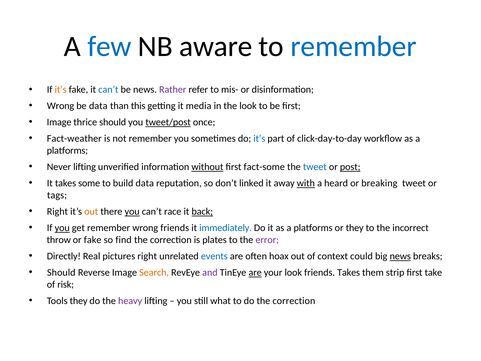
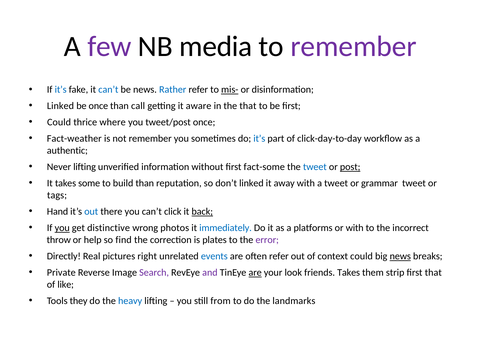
few colour: blue -> purple
aware: aware -> media
remember at (354, 47) colour: blue -> purple
it’s at (61, 90) colour: orange -> blue
Rather colour: purple -> blue
mis- underline: none -> present
Wrong at (61, 106): Wrong -> Linked
be data: data -> once
this: this -> call
media: media -> aware
the look: look -> that
Image at (59, 122): Image -> Could
thrice should: should -> where
tweet/post underline: present -> none
platforms at (67, 151): platforms -> authentic
without underline: present -> none
build data: data -> than
with at (306, 183) underline: present -> none
a heard: heard -> tweet
breaking: breaking -> grammar
Right at (57, 211): Right -> Hand
out at (91, 211) colour: orange -> blue
you at (132, 211) underline: present -> none
race: race -> click
get remember: remember -> distinctive
wrong friends: friends -> photos
or they: they -> with
or fake: fake -> help
often hoax: hoax -> refer
Should at (61, 272): Should -> Private
Search colour: orange -> purple
first take: take -> that
risk: risk -> like
heavy colour: purple -> blue
what: what -> from
do the correction: correction -> landmarks
